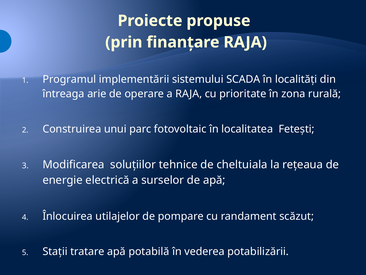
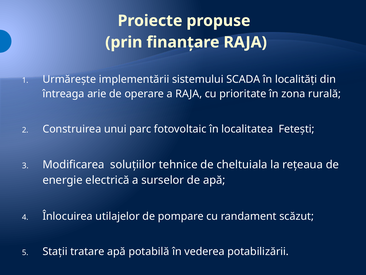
Programul: Programul -> Urmărește
